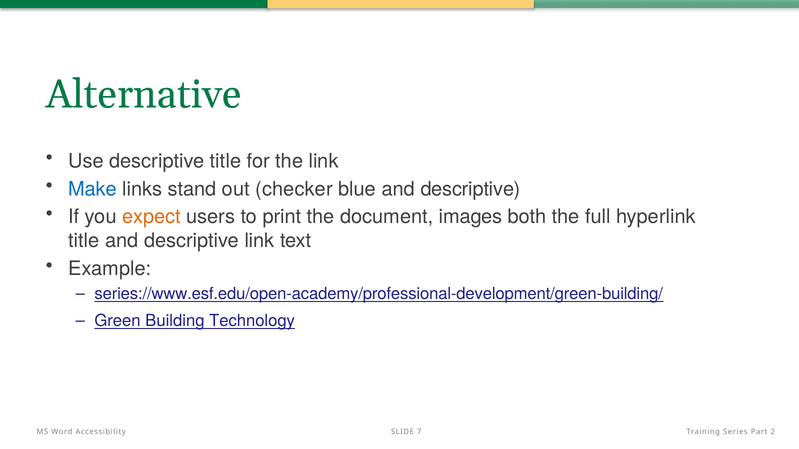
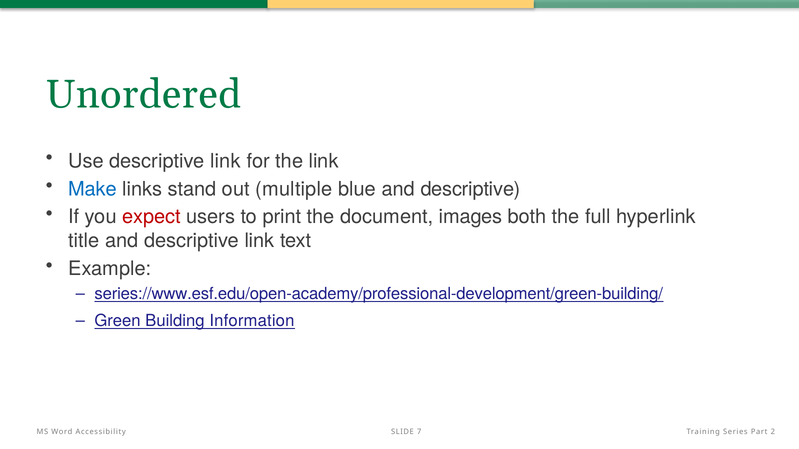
Alternative: Alternative -> Unordered
Use descriptive title: title -> link
checker: checker -> multiple
expect colour: orange -> red
Technology: Technology -> Information
